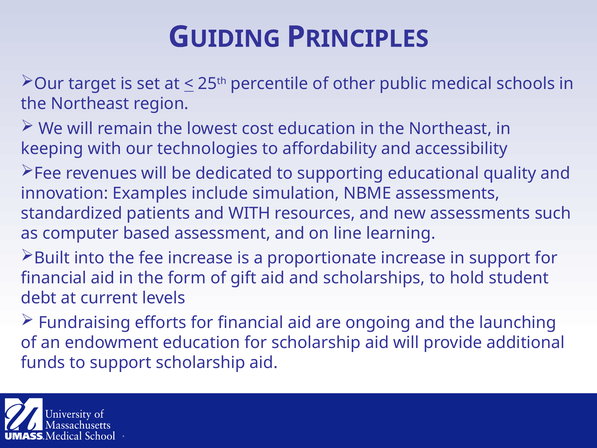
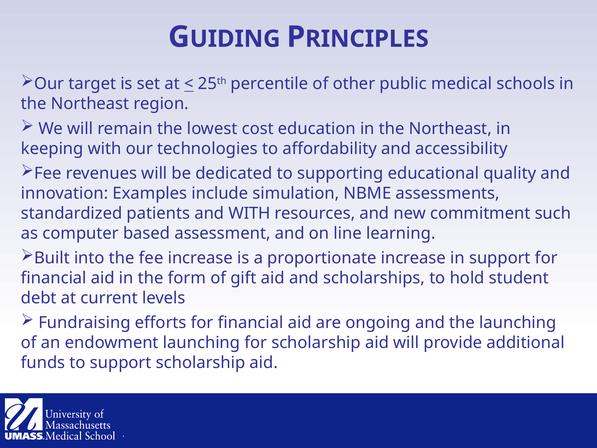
new assessments: assessments -> commitment
endowment education: education -> launching
